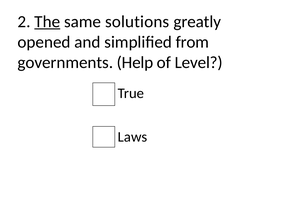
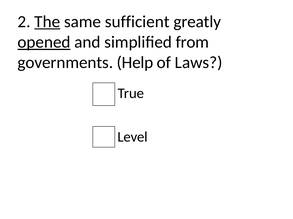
solutions: solutions -> sufficient
opened underline: none -> present
Level: Level -> Laws
Laws: Laws -> Level
